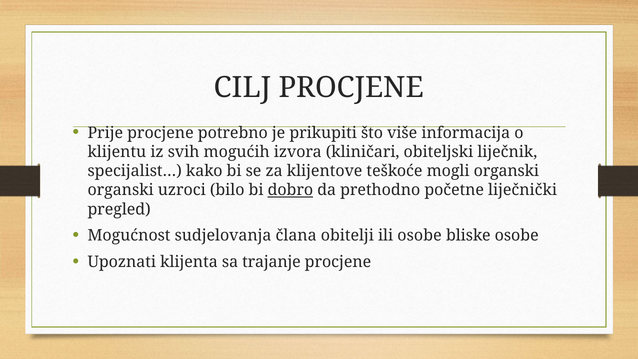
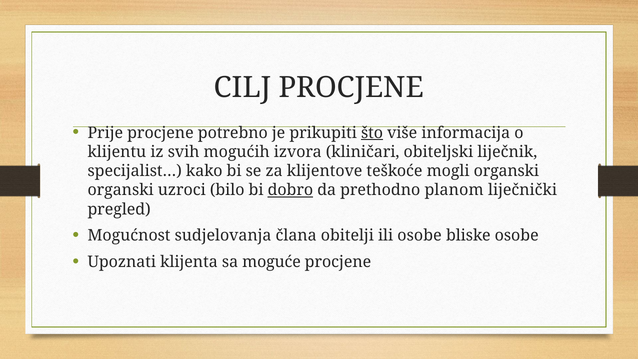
što underline: none -> present
početne: početne -> planom
trajanje: trajanje -> moguće
